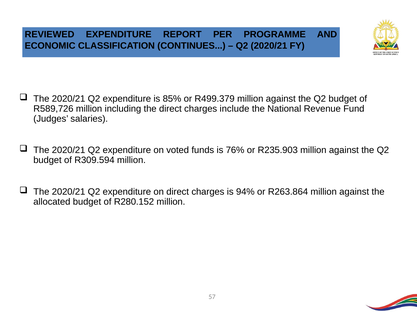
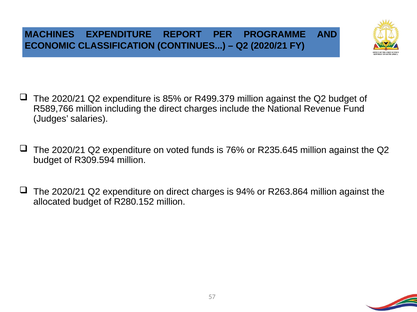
REVIEWED: REVIEWED -> MACHINES
R589,726: R589,726 -> R589,766
R235.903: R235.903 -> R235.645
